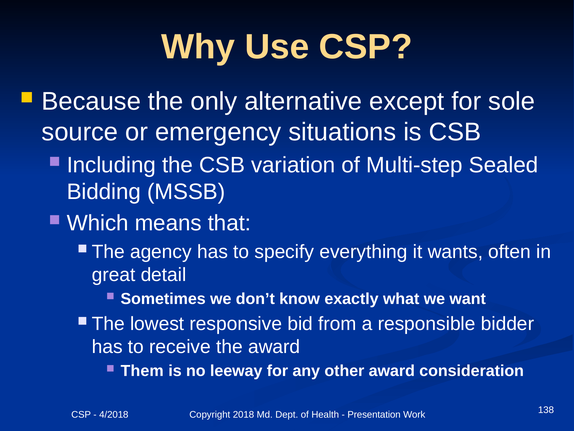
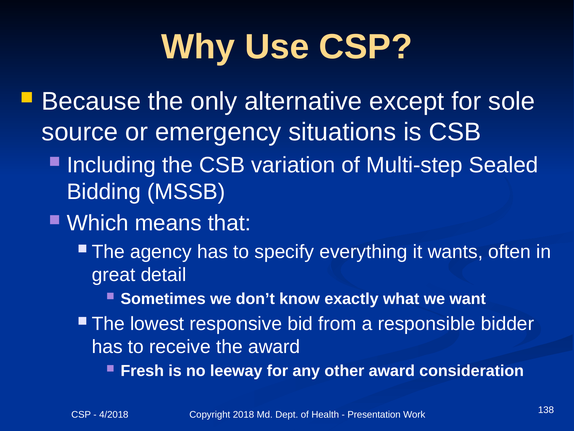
Them: Them -> Fresh
